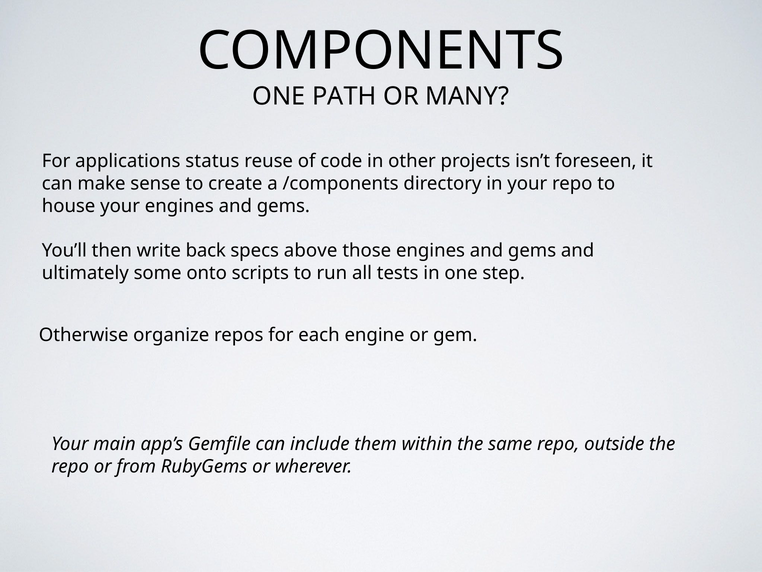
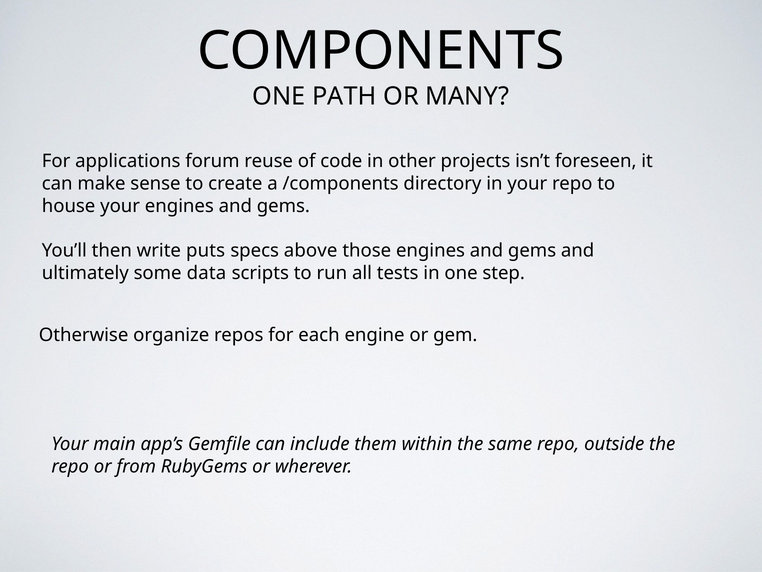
status: status -> forum
back: back -> puts
onto: onto -> data
